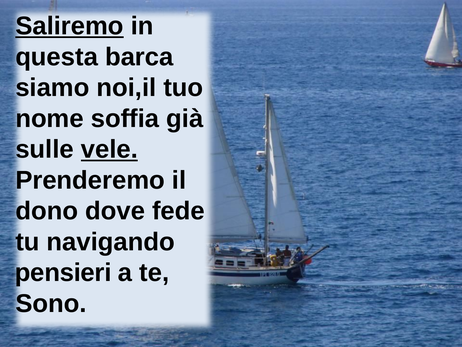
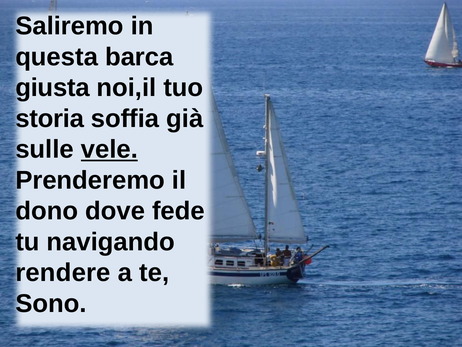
Saliremo underline: present -> none
siamo: siamo -> giusta
nome: nome -> storia
pensieri: pensieri -> rendere
